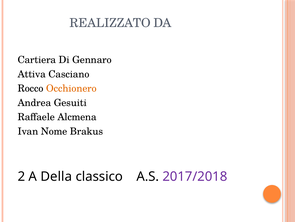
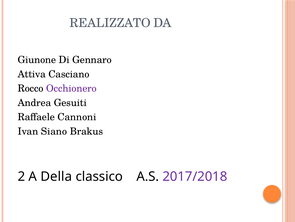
Cartiera: Cartiera -> Giunone
Occhionero colour: orange -> purple
Alcmena: Alcmena -> Cannoni
Nome: Nome -> Siano
